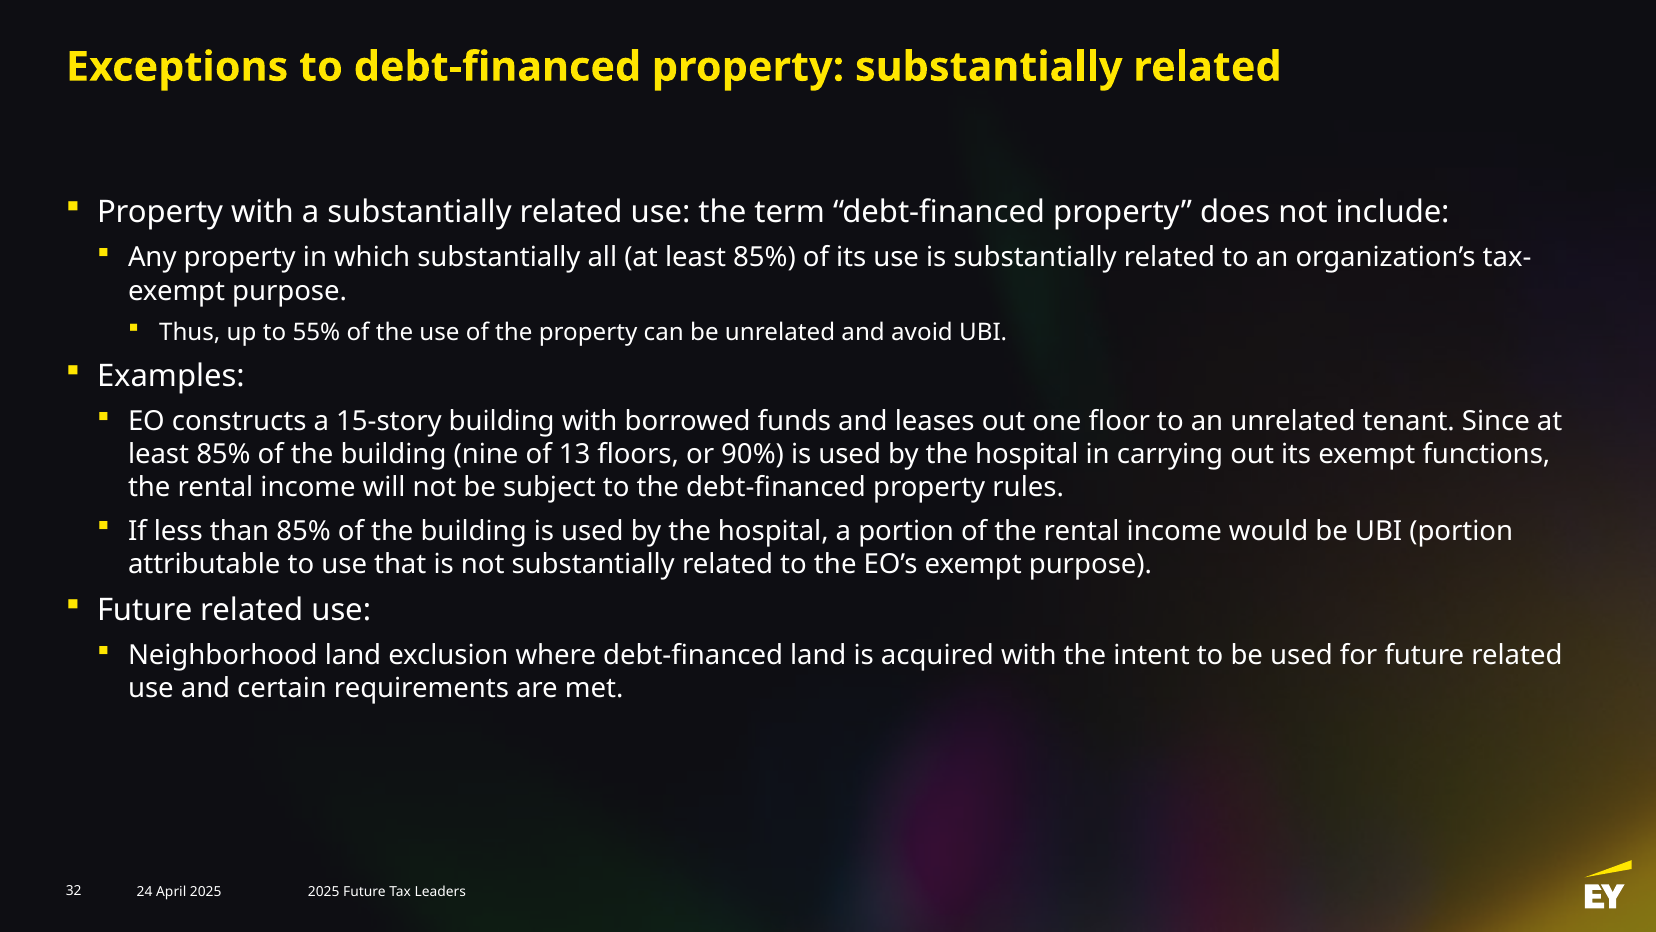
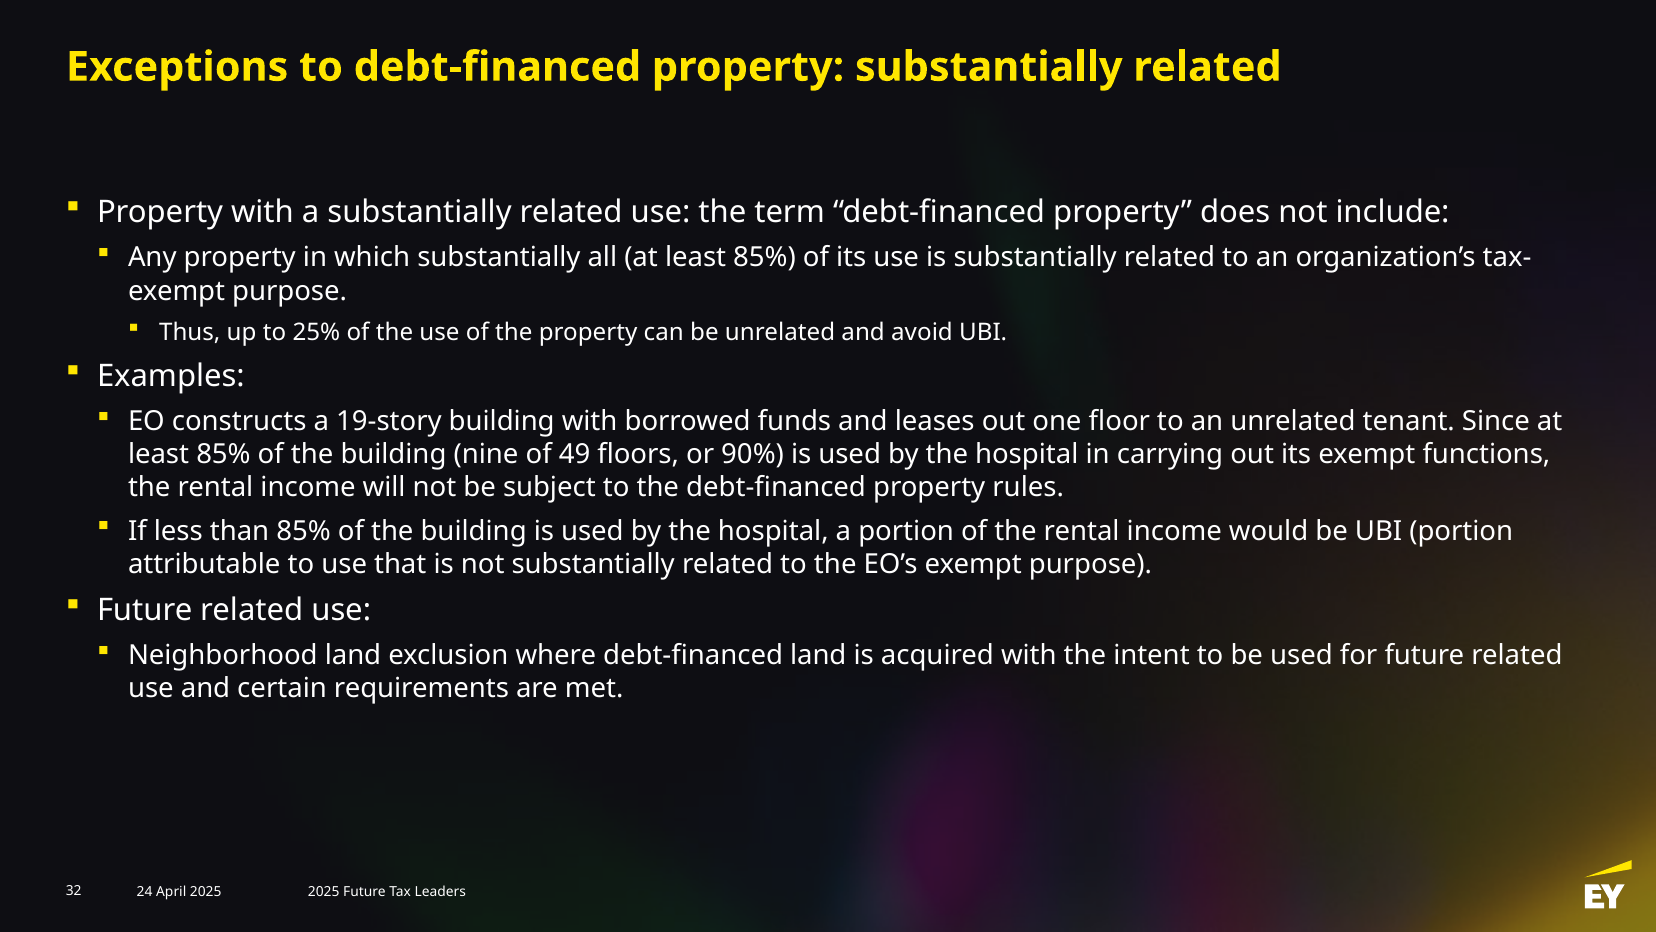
55%: 55% -> 25%
15-story: 15-story -> 19-story
13: 13 -> 49
